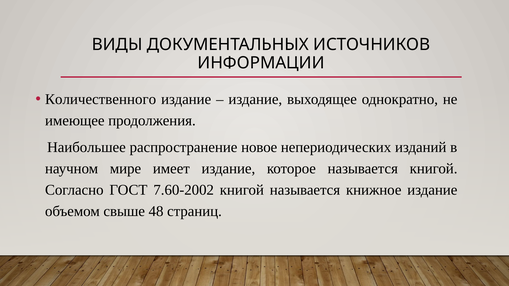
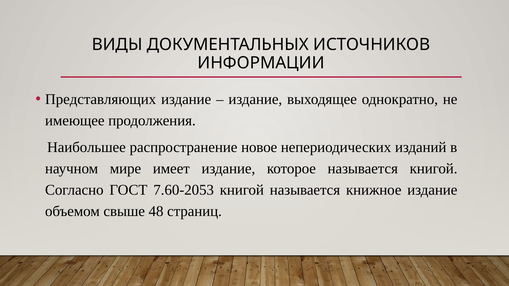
Количественного: Количественного -> Представляющих
7.60-2002: 7.60-2002 -> 7.60-2053
